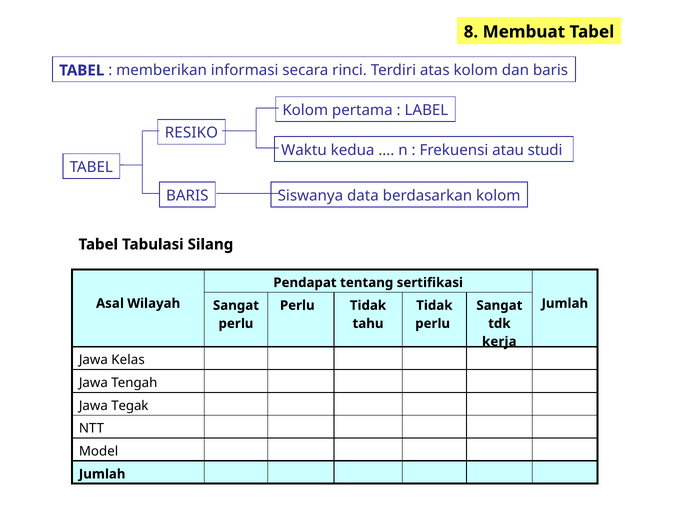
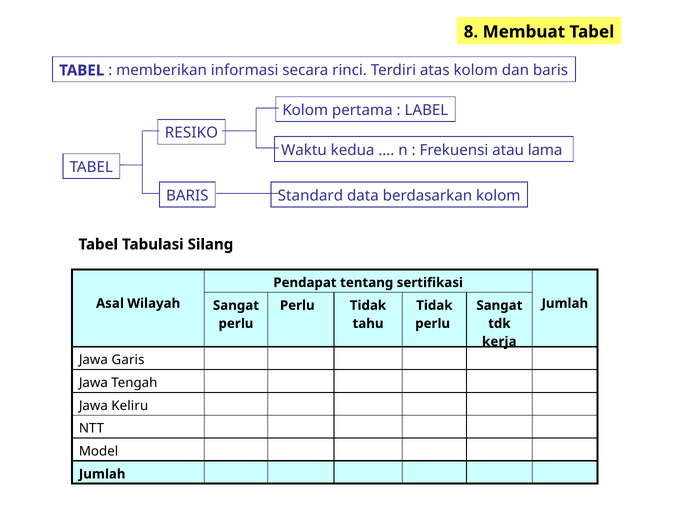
studi: studi -> lama
Siswanya: Siswanya -> Standard
Kelas: Kelas -> Garis
Tegak: Tegak -> Keliru
